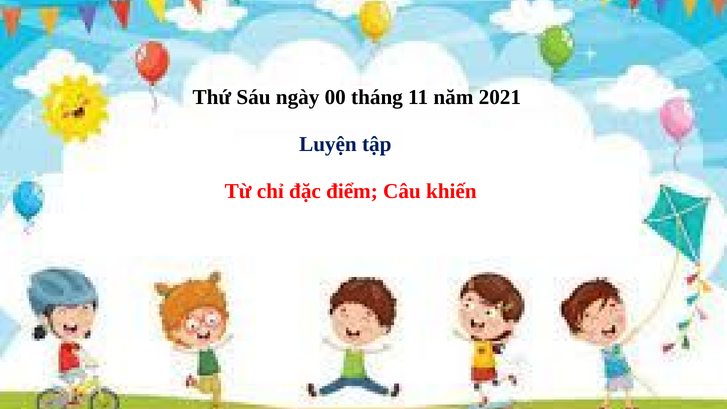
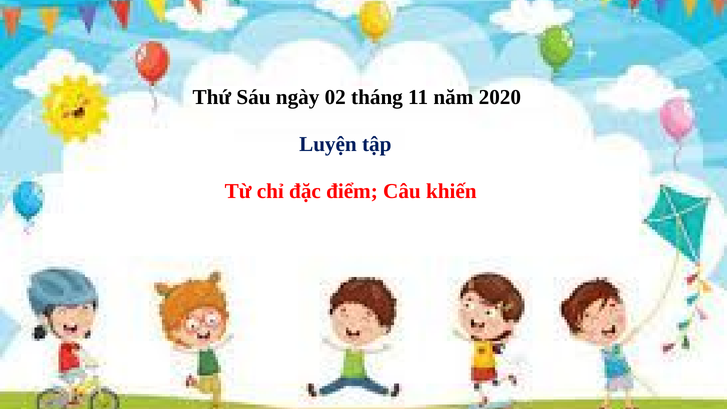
00: 00 -> 02
2021: 2021 -> 2020
